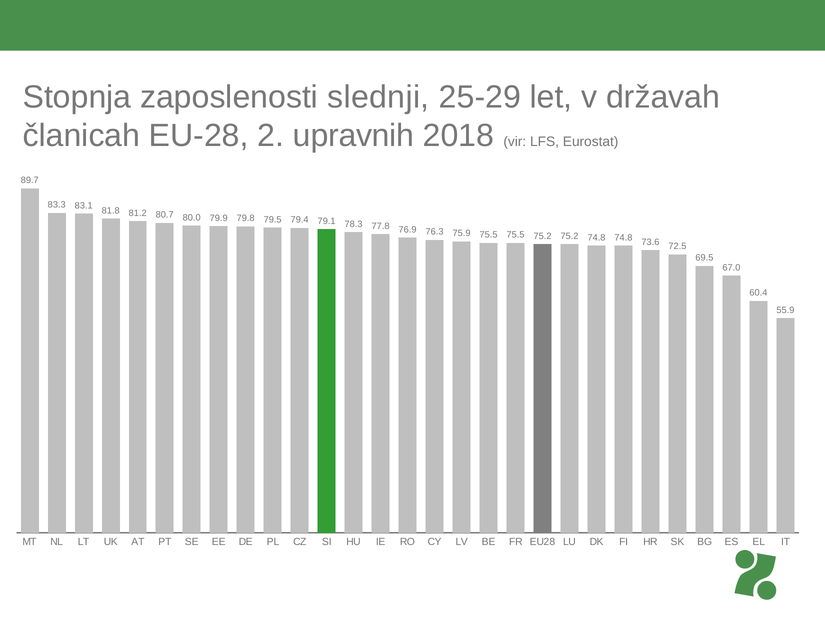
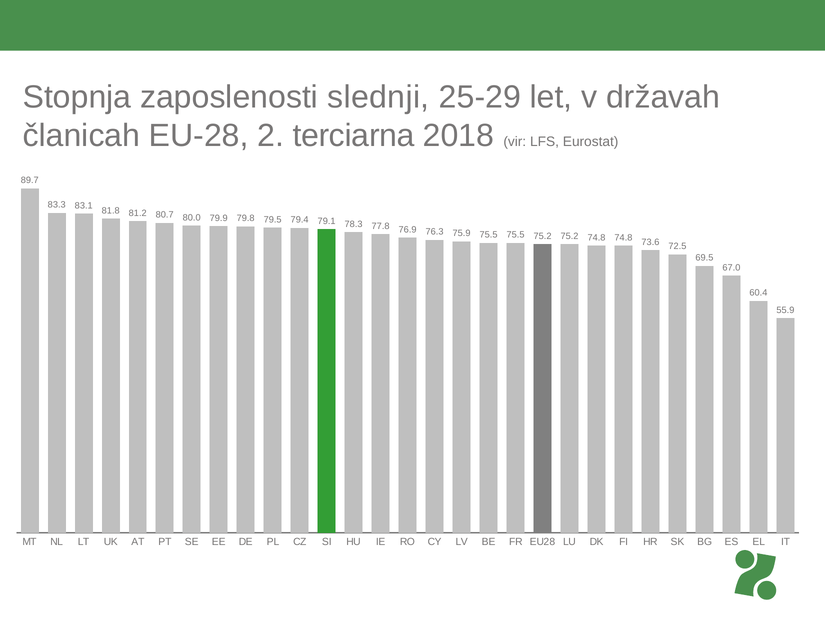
upravnih: upravnih -> terciarna
